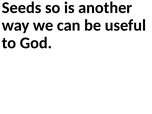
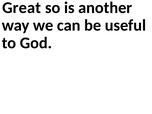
Seeds: Seeds -> Great
